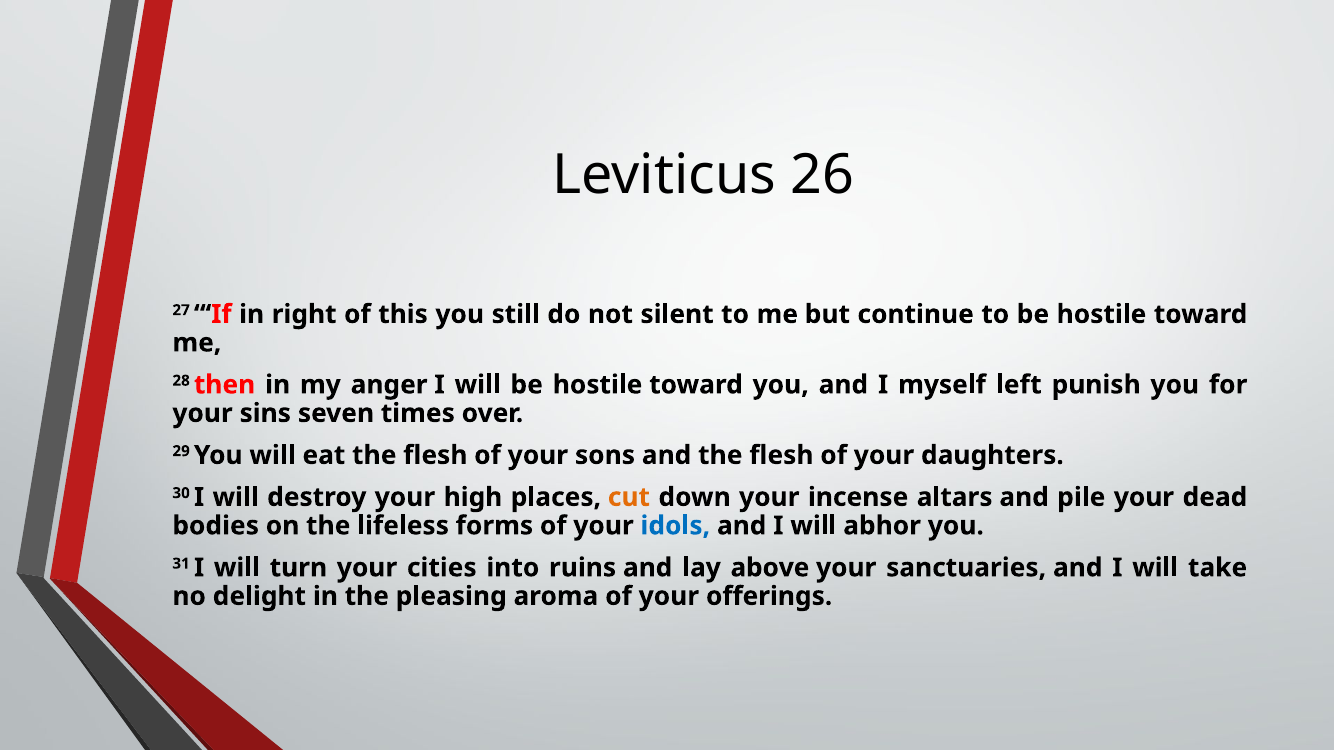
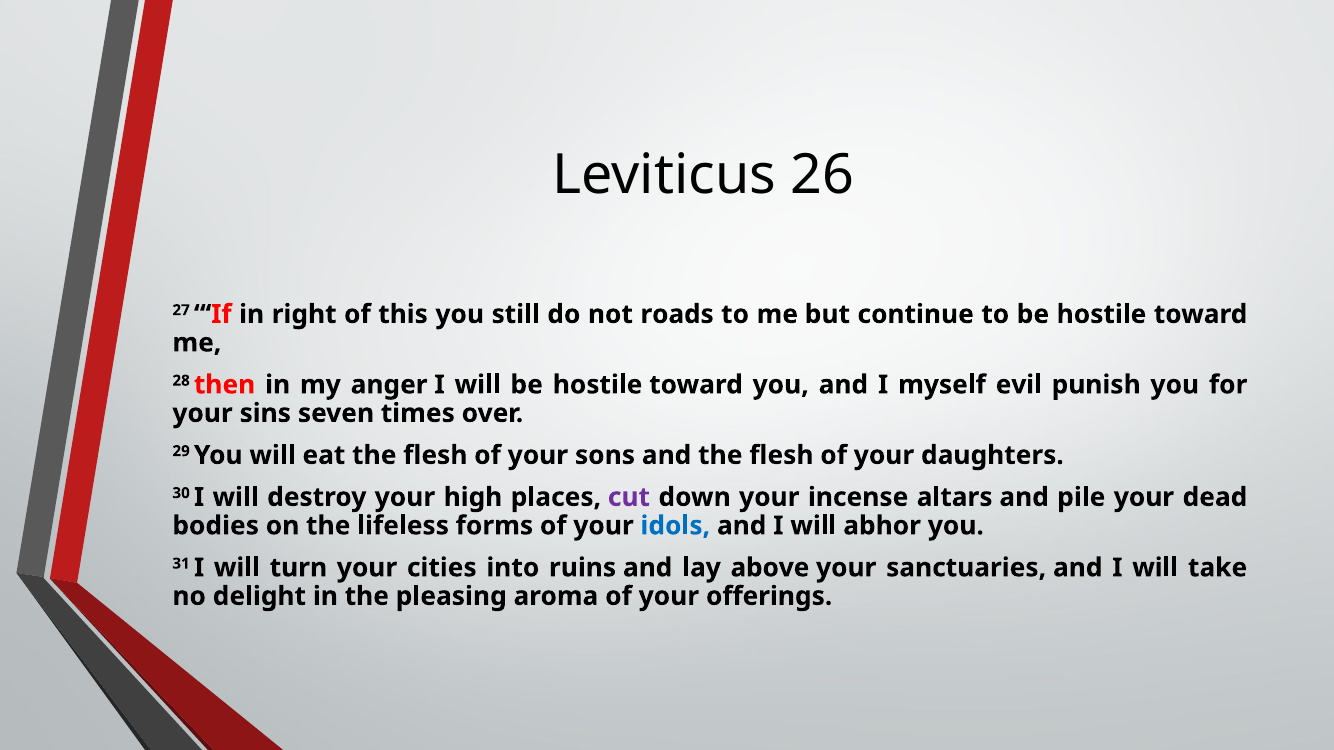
silent: silent -> roads
left: left -> evil
cut colour: orange -> purple
